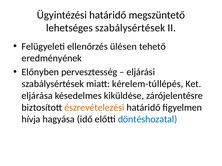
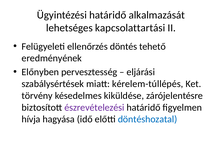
megszüntető: megszüntető -> alkalmazását
lehetséges szabálysértések: szabálysértések -> kapcsolattartási
ülésen: ülésen -> döntés
eljárása: eljárása -> törvény
észrevételezési colour: orange -> purple
